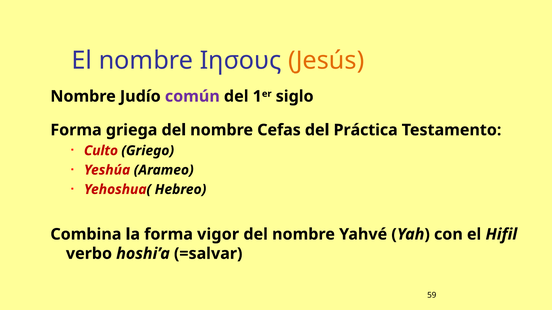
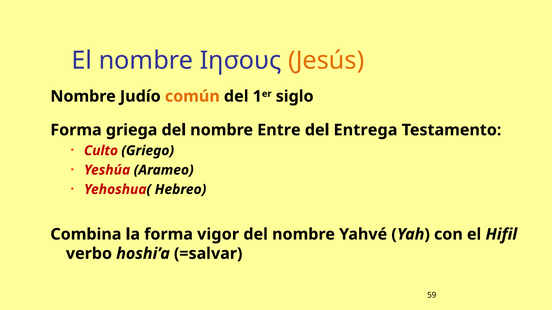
común colour: purple -> orange
Cefas: Cefas -> Entre
Práctica: Práctica -> Entrega
